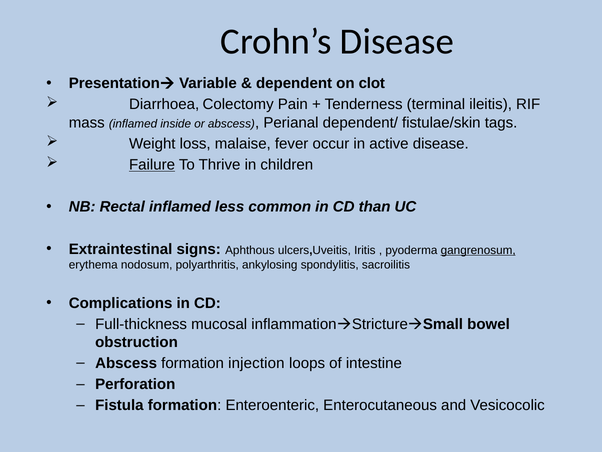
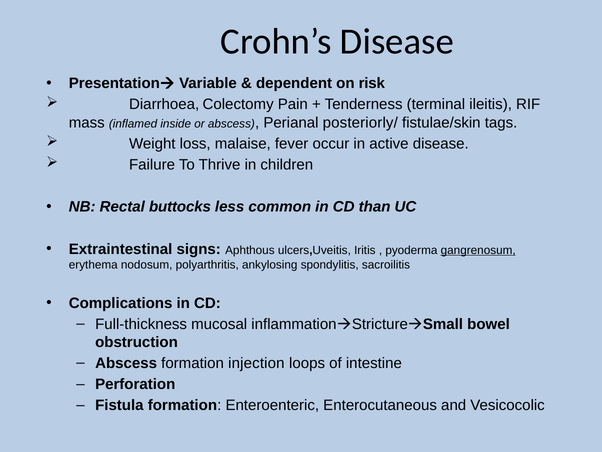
clot: clot -> risk
dependent/: dependent/ -> posteriorly/
Failure underline: present -> none
Rectal inflamed: inflamed -> buttocks
